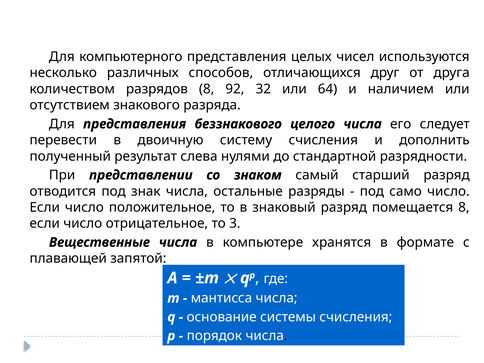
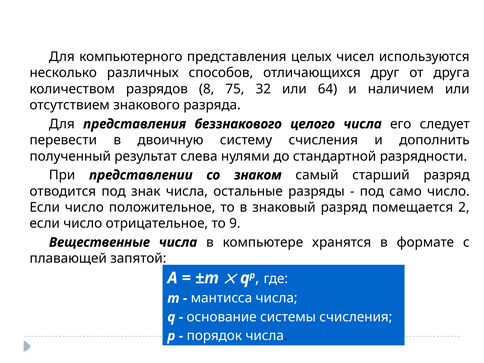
92: 92 -> 75
помещается 8: 8 -> 2
3: 3 -> 9
